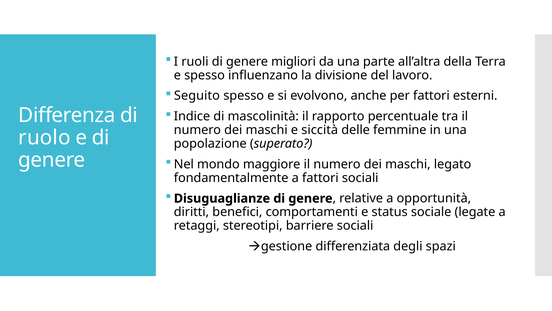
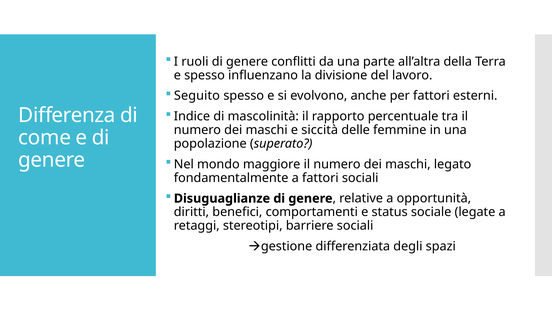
migliori: migliori -> conflitti
ruolo: ruolo -> come
